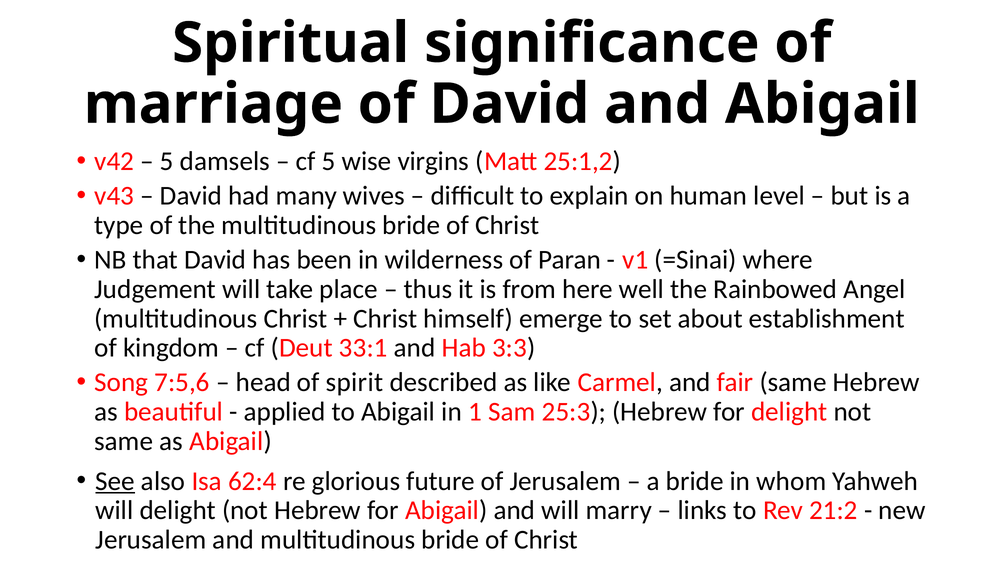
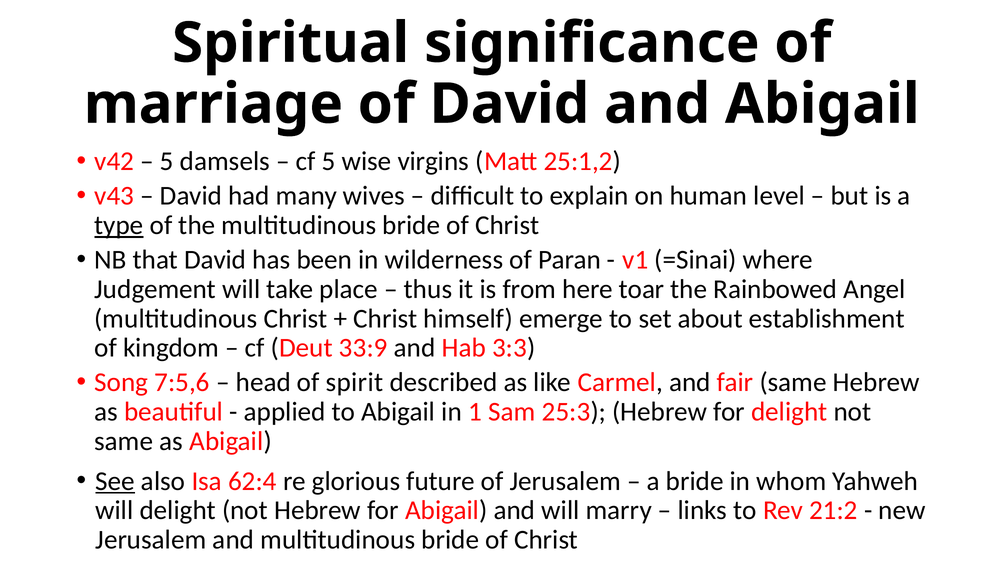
type underline: none -> present
well: well -> toar
33:1: 33:1 -> 33:9
